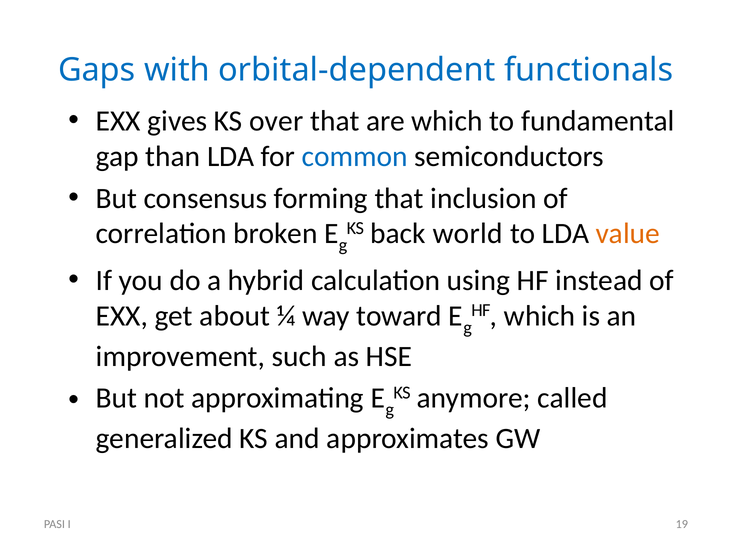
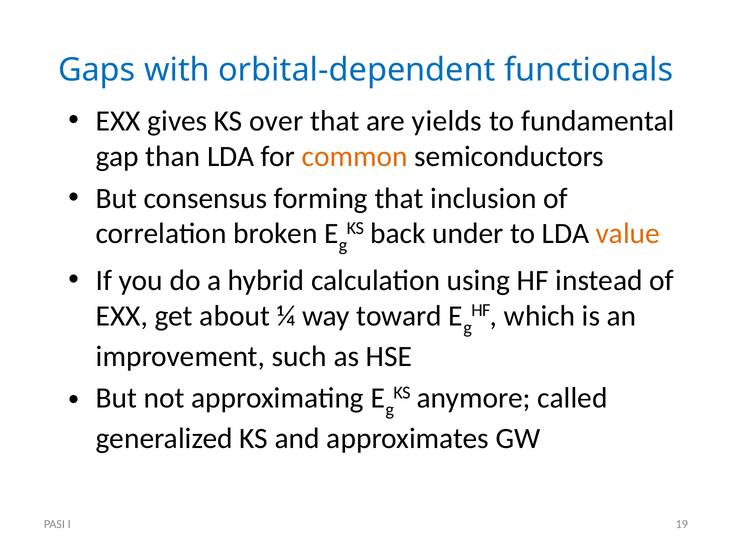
are which: which -> yields
common colour: blue -> orange
world: world -> under
